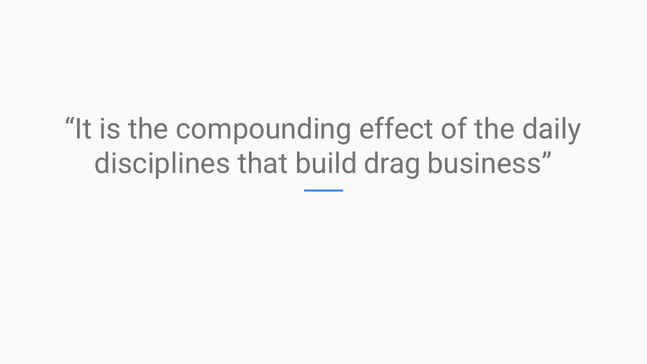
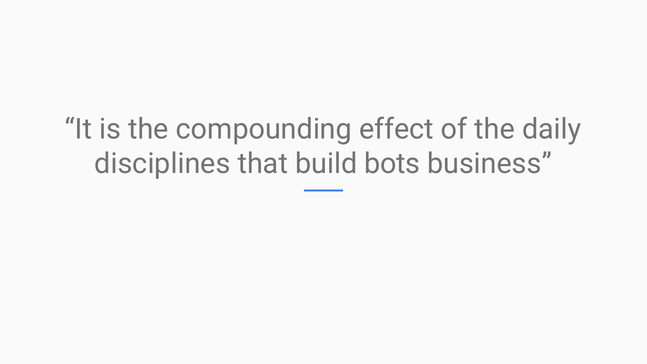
drag: drag -> bots
